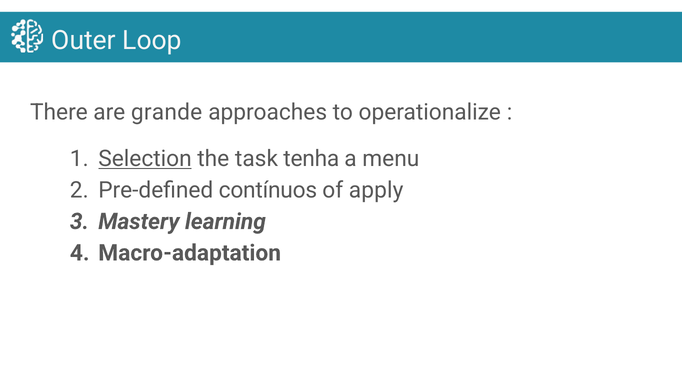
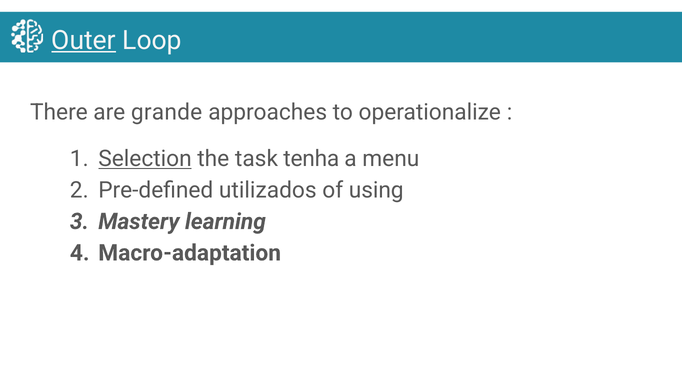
Outer underline: none -> present
contínuos: contínuos -> utilizados
apply: apply -> using
